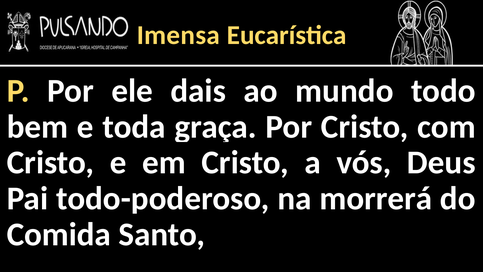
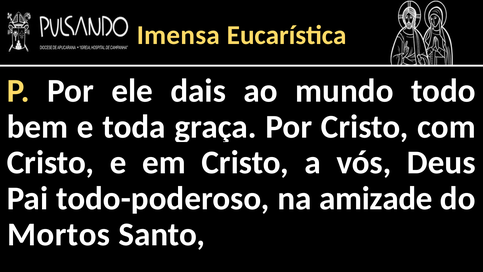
morrerá: morrerá -> amizade
Comida: Comida -> Mortos
